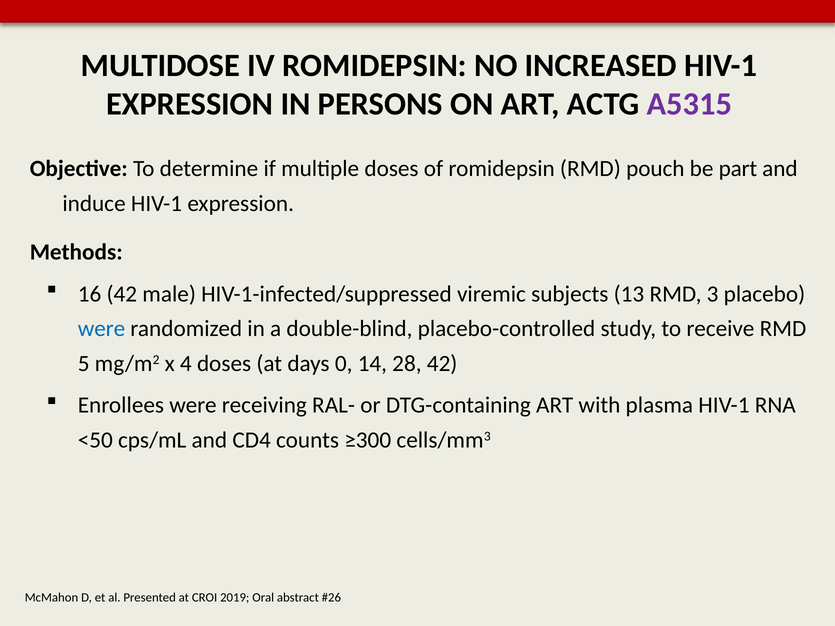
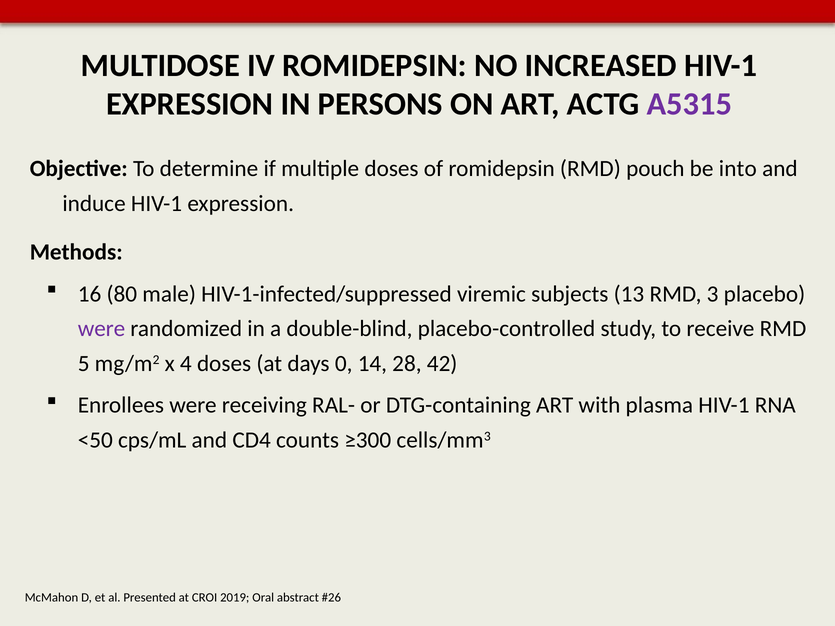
part: part -> into
16 42: 42 -> 80
were at (101, 329) colour: blue -> purple
